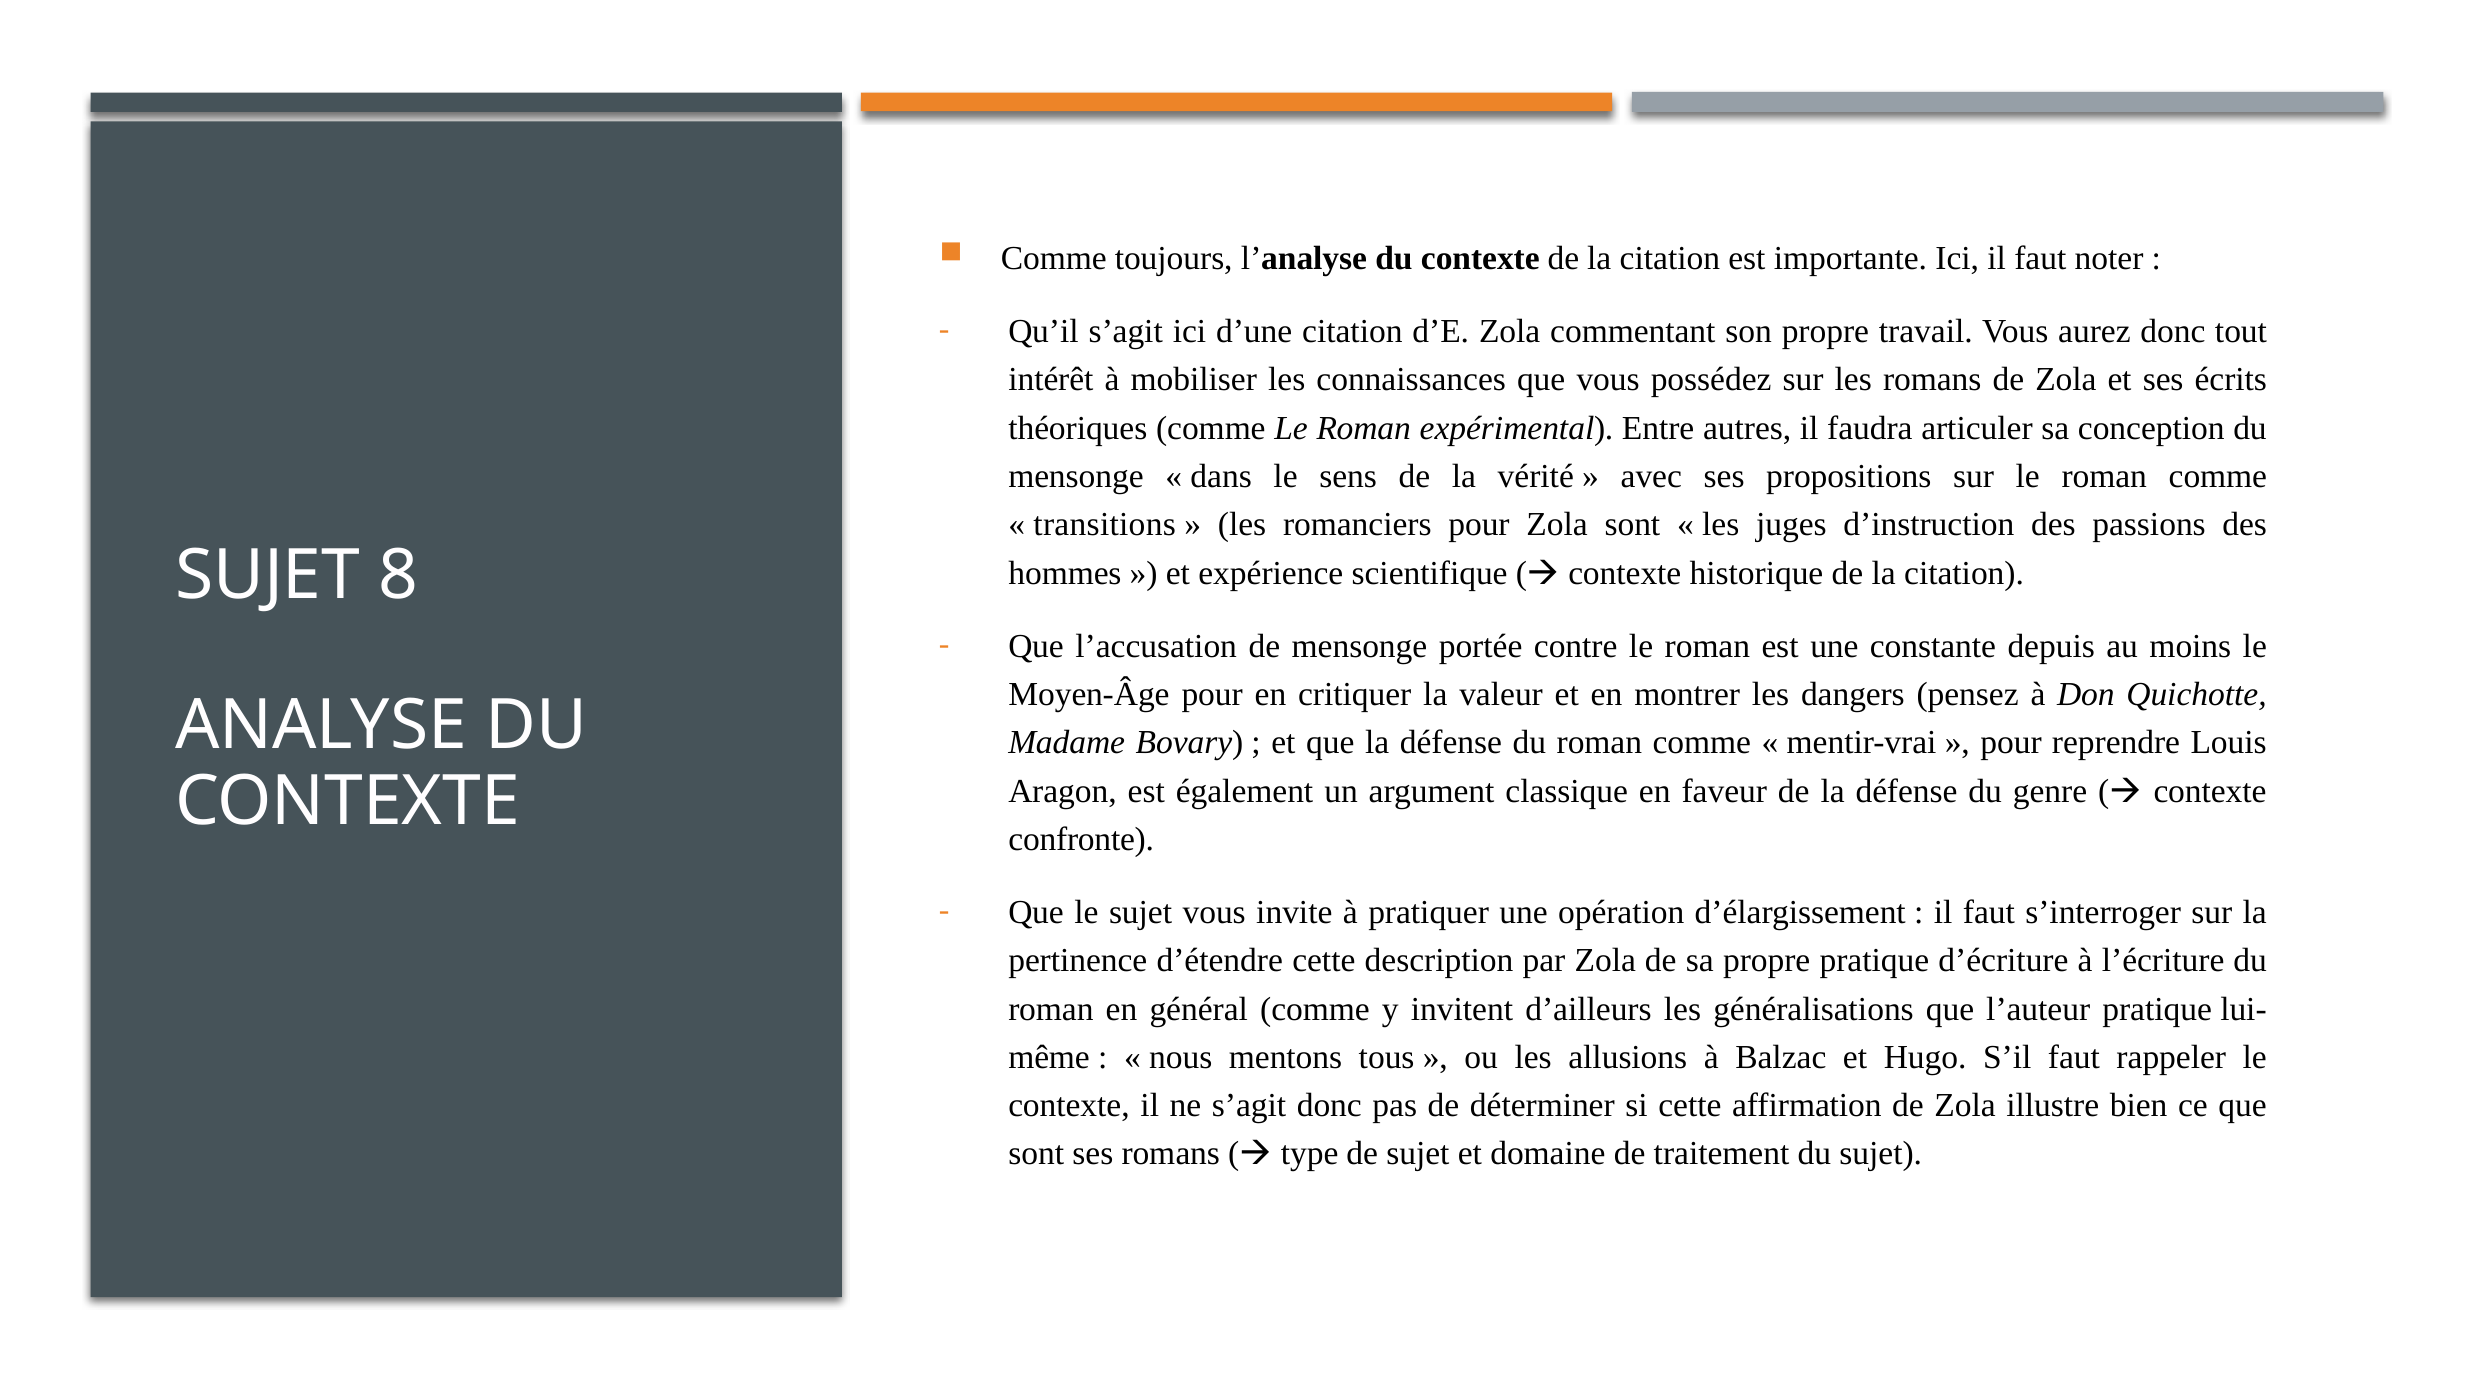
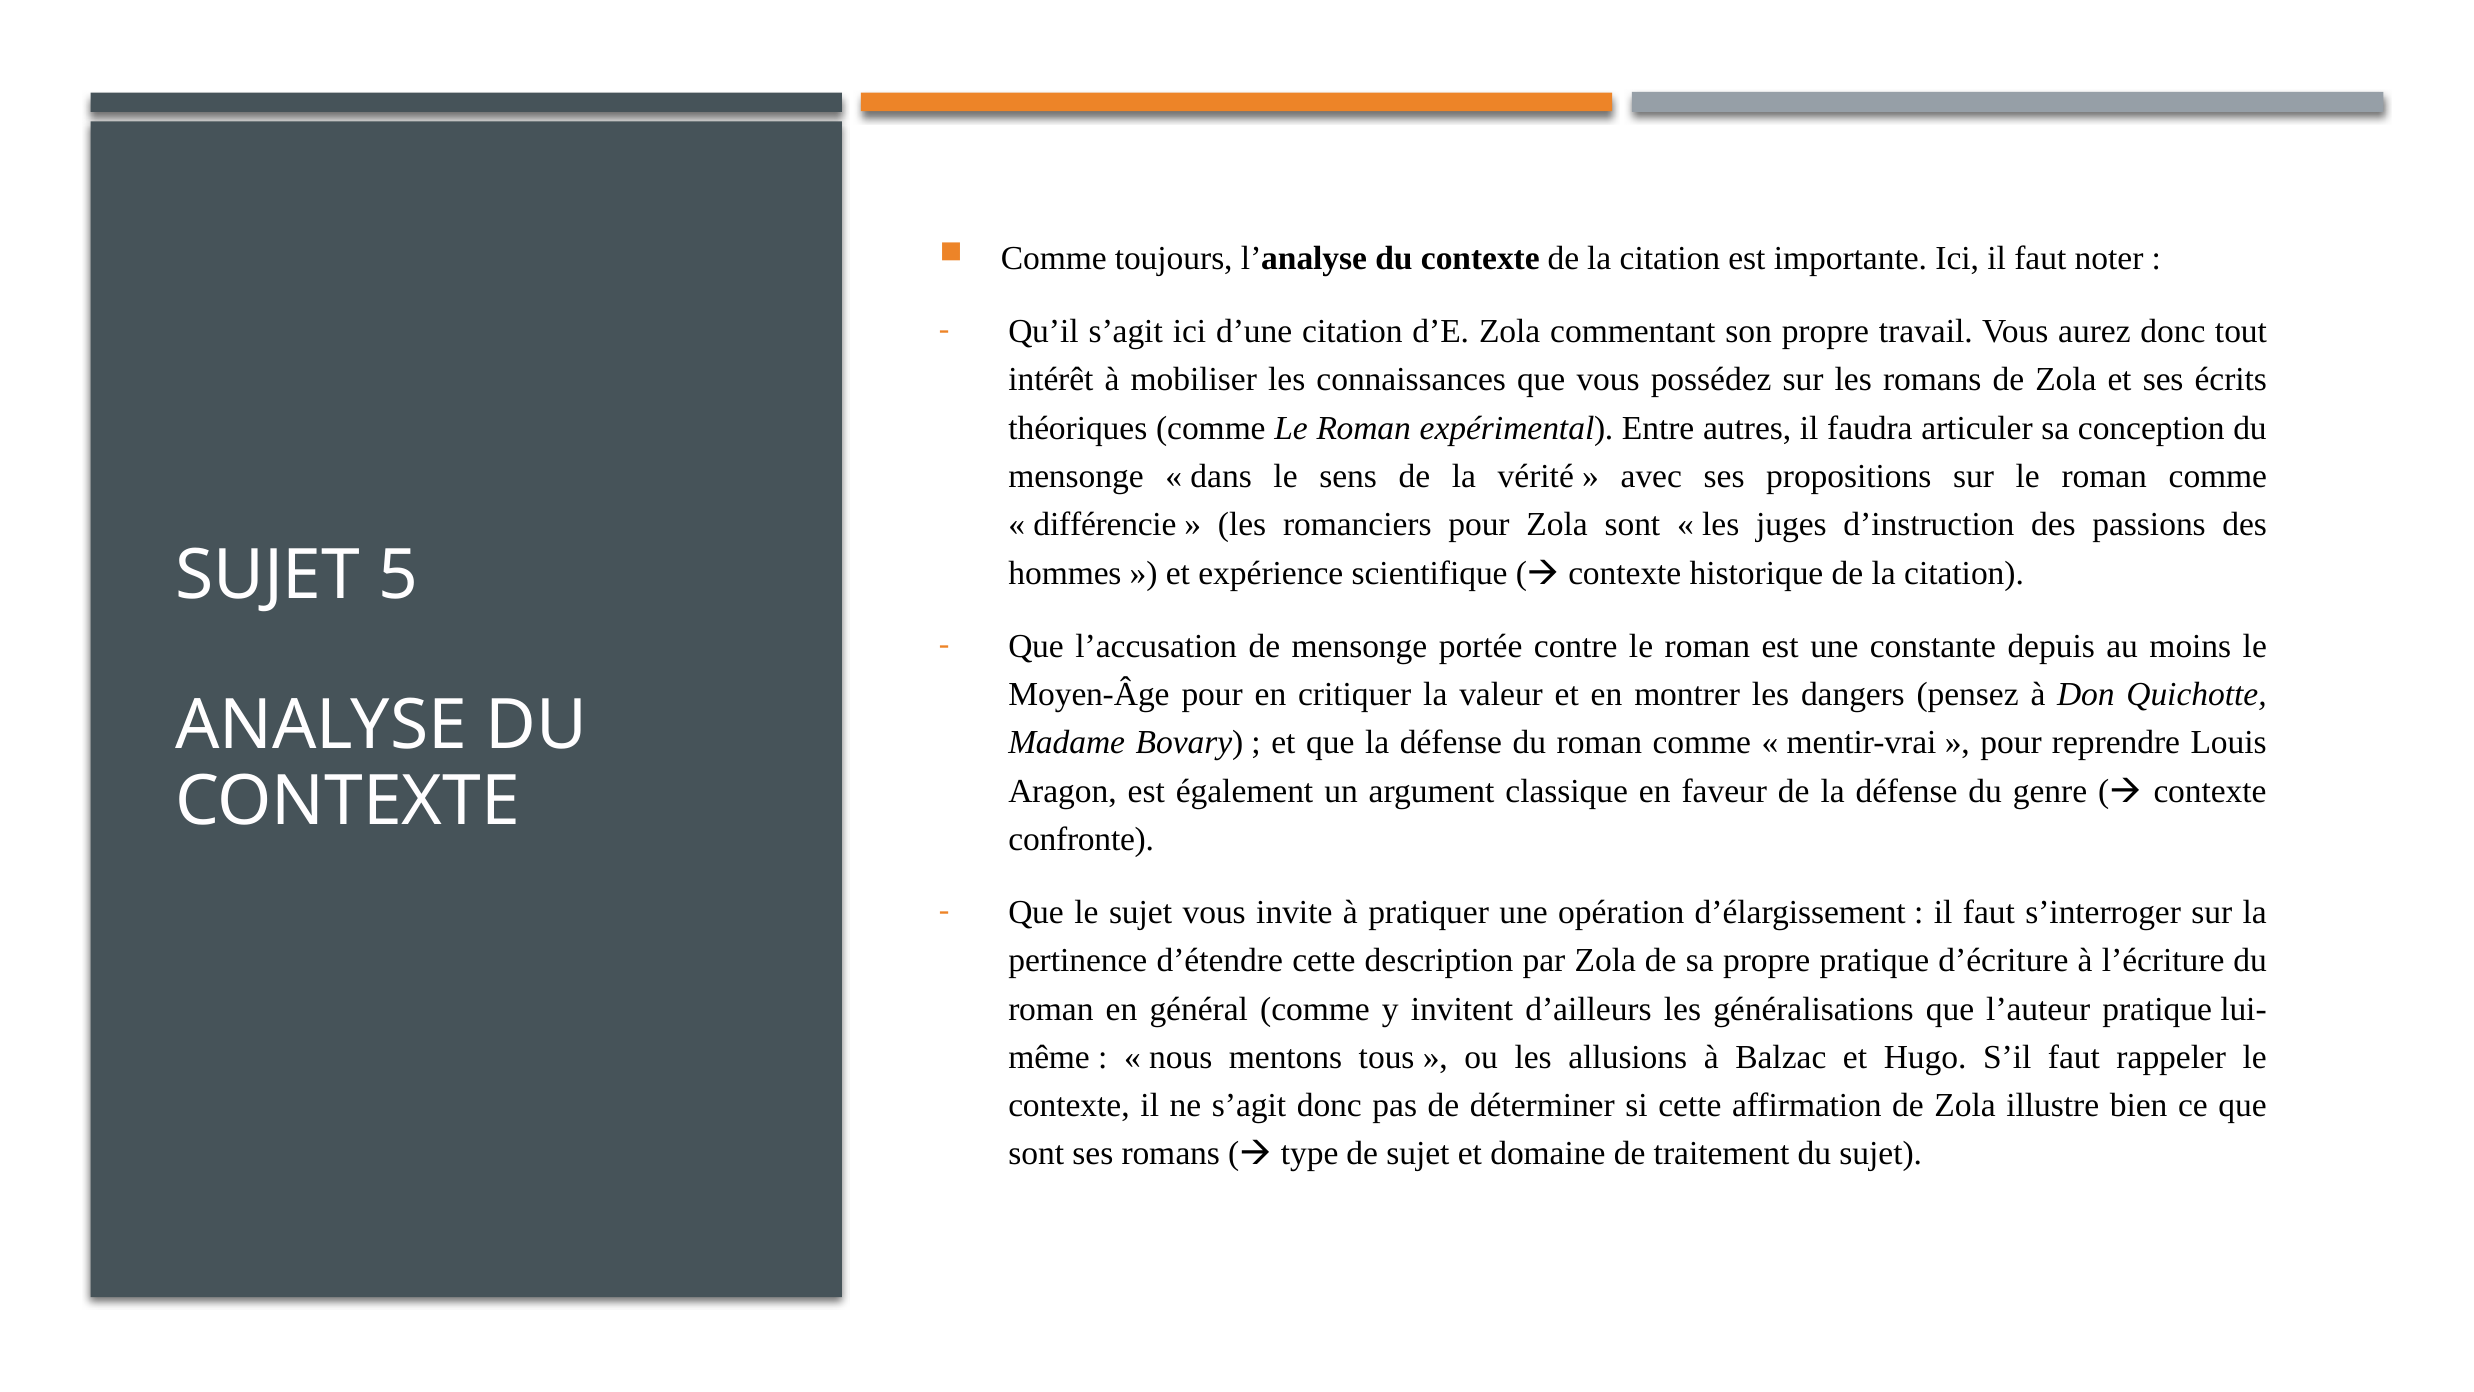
transitions: transitions -> différencie
8: 8 -> 5
